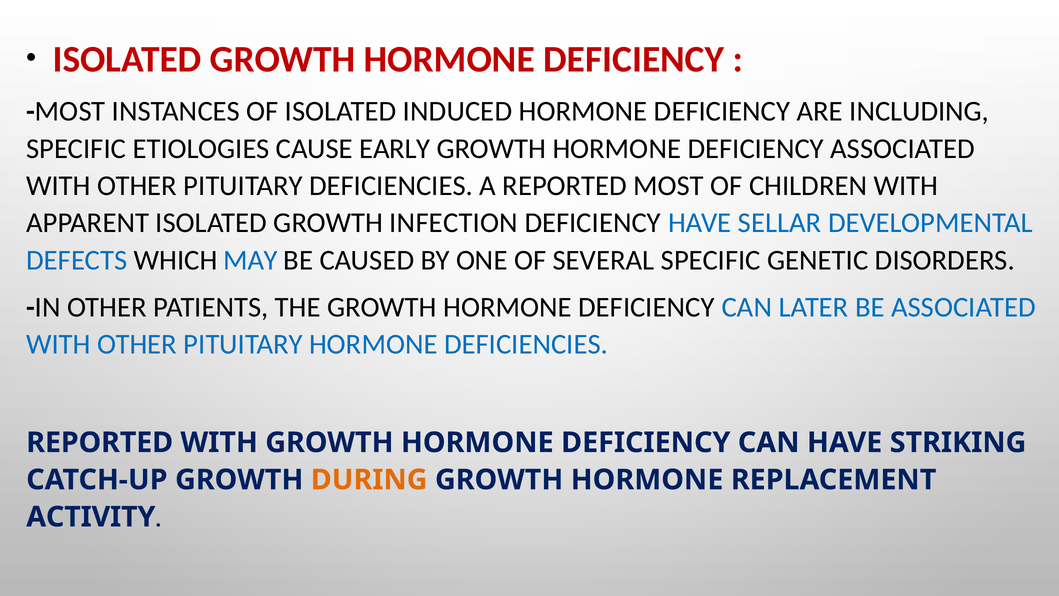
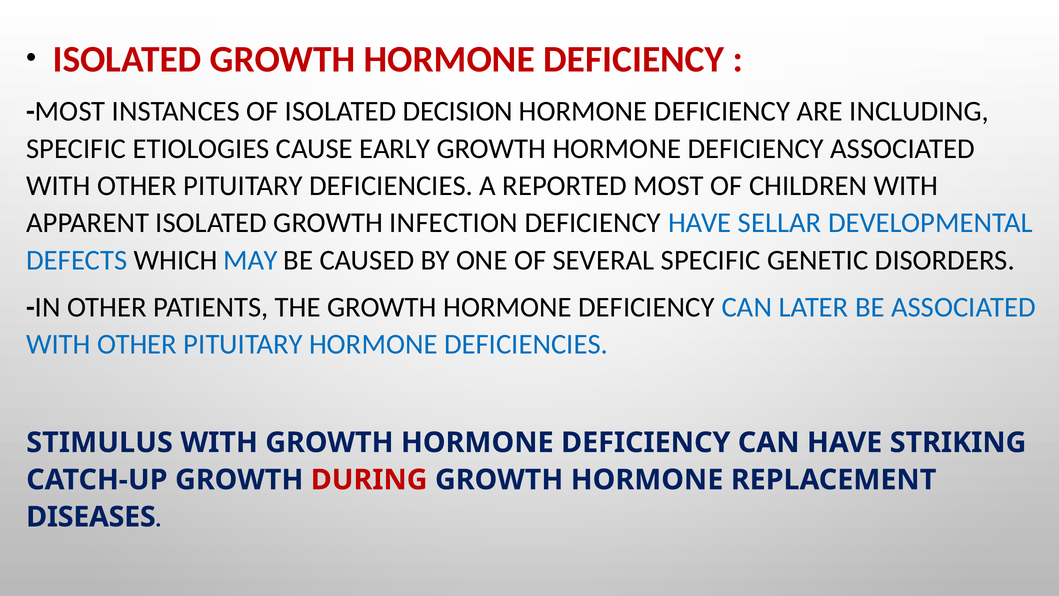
INDUCED: INDUCED -> DECISION
REPORTED at (100, 442): REPORTED -> STIMULUS
DURING colour: orange -> red
ACTIVITY: ACTIVITY -> DISEASES
